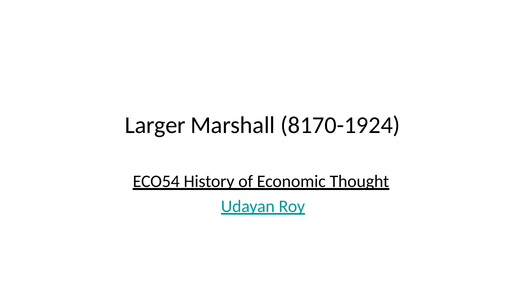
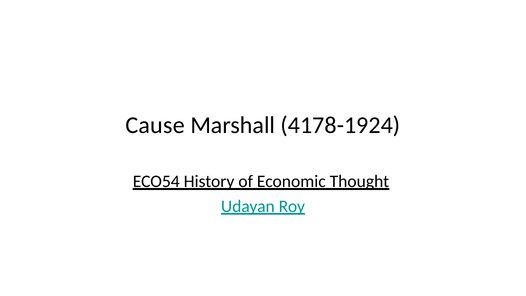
Larger: Larger -> Cause
8170-1924: 8170-1924 -> 4178-1924
